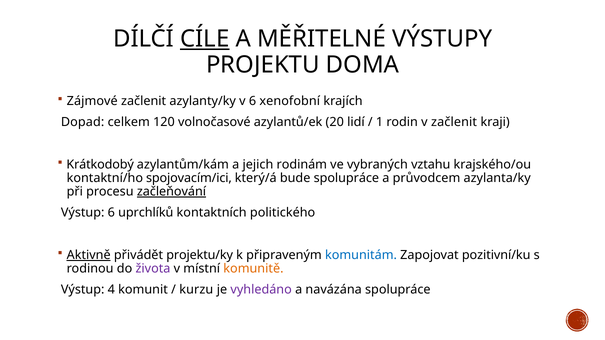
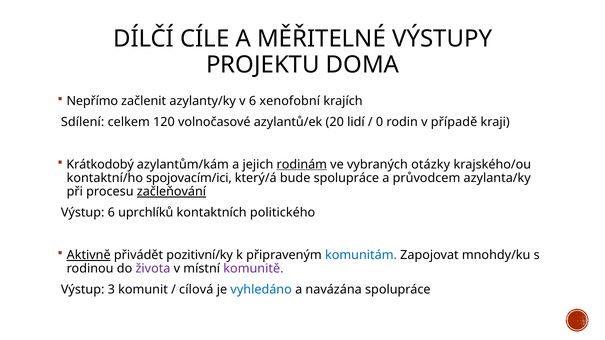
CÍLE underline: present -> none
Zájmové: Zájmové -> Nepřímo
Dopad: Dopad -> Sdílení
1: 1 -> 0
v začlenit: začlenit -> případě
rodinám underline: none -> present
vztahu: vztahu -> otázky
projektu/ky: projektu/ky -> pozitivní/ky
pozitivní/ku: pozitivní/ku -> mnohdy/ku
komunitě colour: orange -> purple
4: 4 -> 3
kurzu: kurzu -> cílová
vyhledáno colour: purple -> blue
